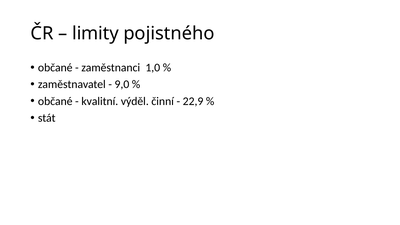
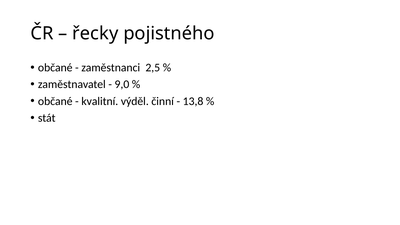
limity: limity -> řecky
1,0: 1,0 -> 2,5
22,9: 22,9 -> 13,8
